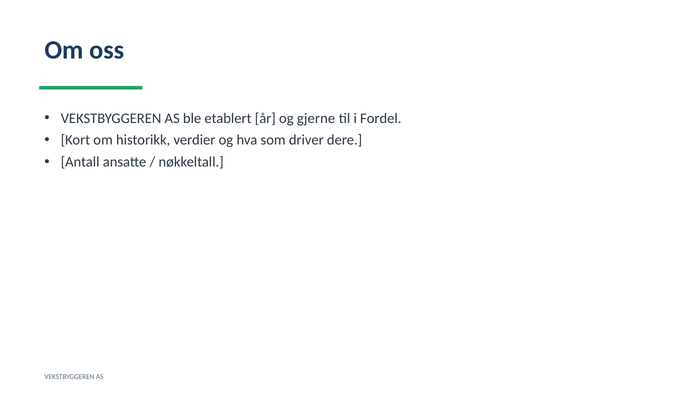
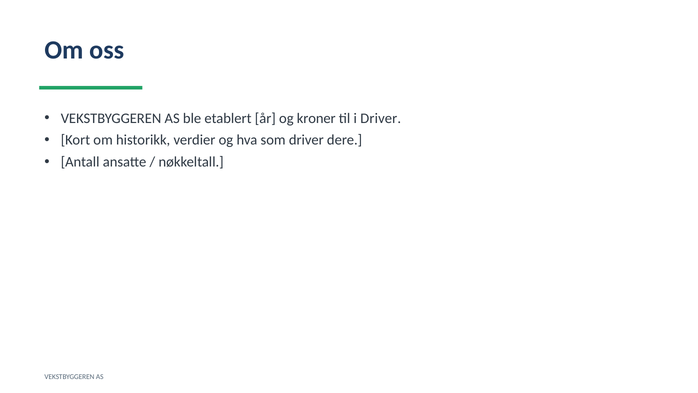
gjerne: gjerne -> kroner
i Fordel: Fordel -> Driver
